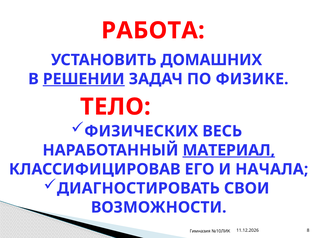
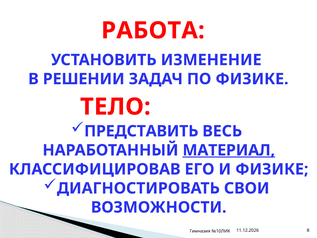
ДОМАШНИХ: ДОМАШНИХ -> ИЗМЕНЕНИЕ
РЕШЕНИИ underline: present -> none
ФИЗИЧЕСКИХ: ФИЗИЧЕСКИХ -> ПРЕДСТАВИТЬ
И НАЧАЛА: НАЧАЛА -> ФИЗИКЕ
